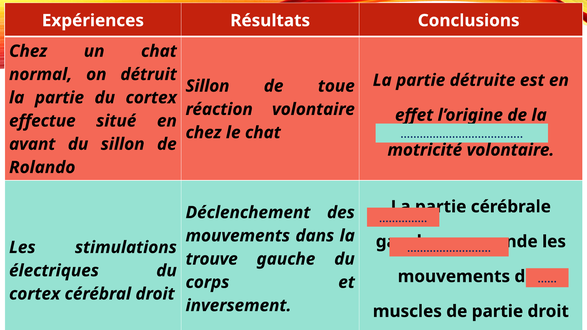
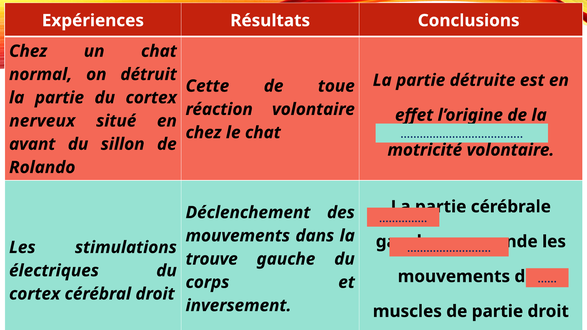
Sillon at (207, 86): Sillon -> Cette
effectue: effectue -> nerveux
